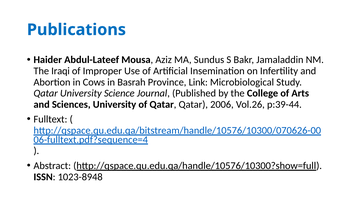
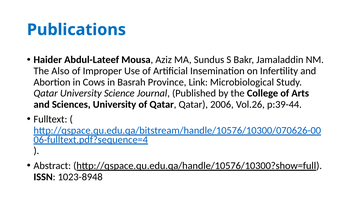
Iraqi: Iraqi -> Also
